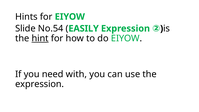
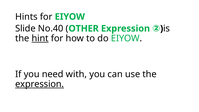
No.54: No.54 -> No.40
EASILY: EASILY -> OTHER
expression at (40, 84) underline: none -> present
